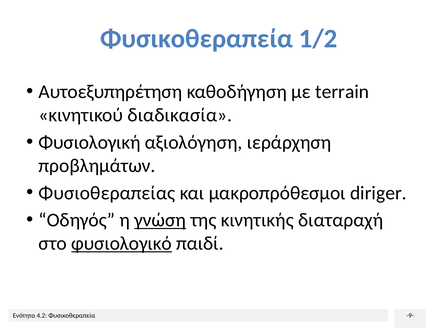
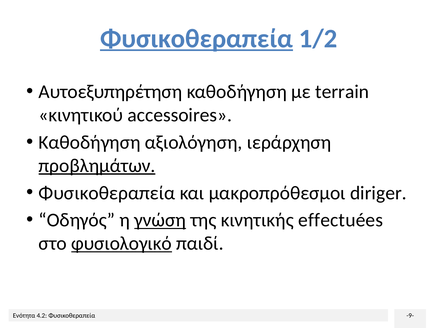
Φυσικοθεραπεία at (196, 39) underline: none -> present
διαδικασία: διαδικασία -> accessoires
Φυσιολογική at (90, 143): Φυσιολογική -> Καθοδήγηση
προβλημάτων underline: none -> present
Φυσιοθεραπείας at (107, 193): Φυσιοθεραπείας -> Φυσικοθεραπεία
διαταραχή: διαταραχή -> effectuées
